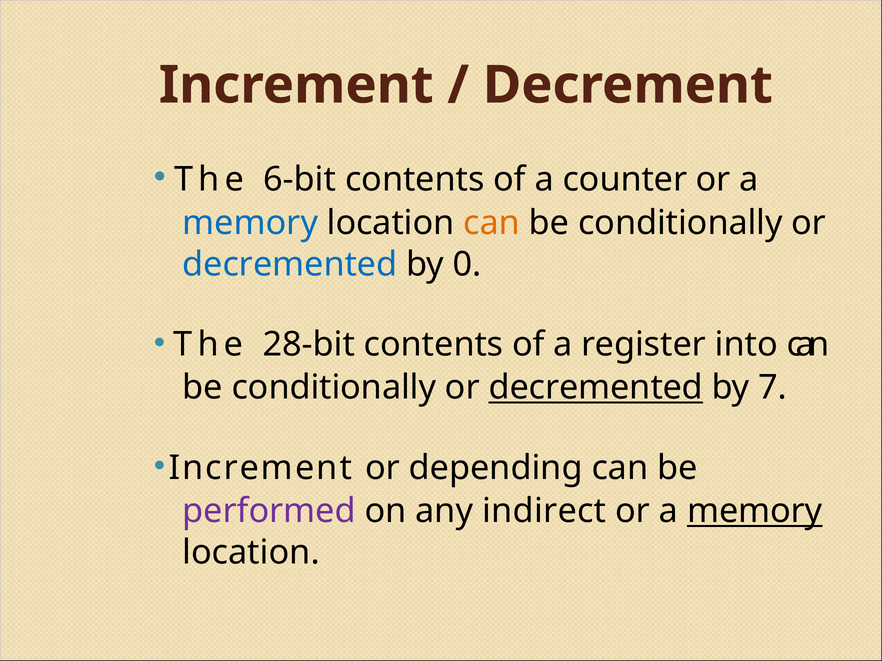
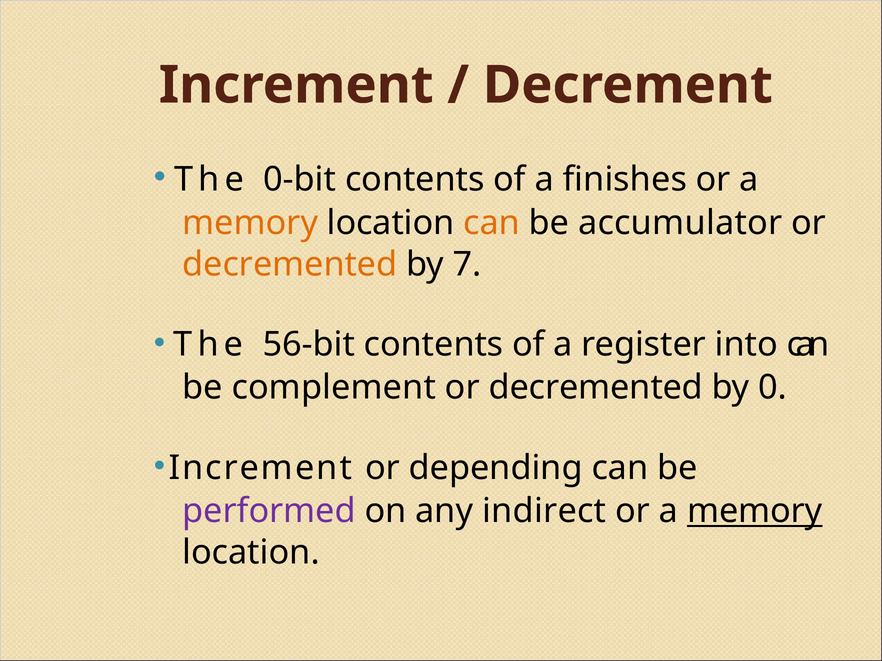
6-bit: 6-bit -> 0-bit
counter: counter -> finishes
memory at (250, 223) colour: blue -> orange
conditionally at (680, 223): conditionally -> accumulator
decremented at (290, 264) colour: blue -> orange
0: 0 -> 7
28-bit: 28-bit -> 56-bit
conditionally at (334, 388): conditionally -> complement
decremented at (596, 388) underline: present -> none
7: 7 -> 0
